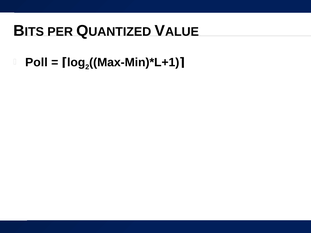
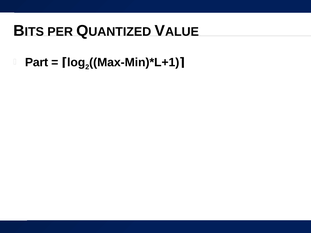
Poll: Poll -> Part
